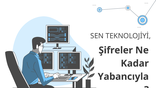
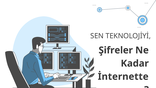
Yabancıyla: Yabancıyla -> İnternette
